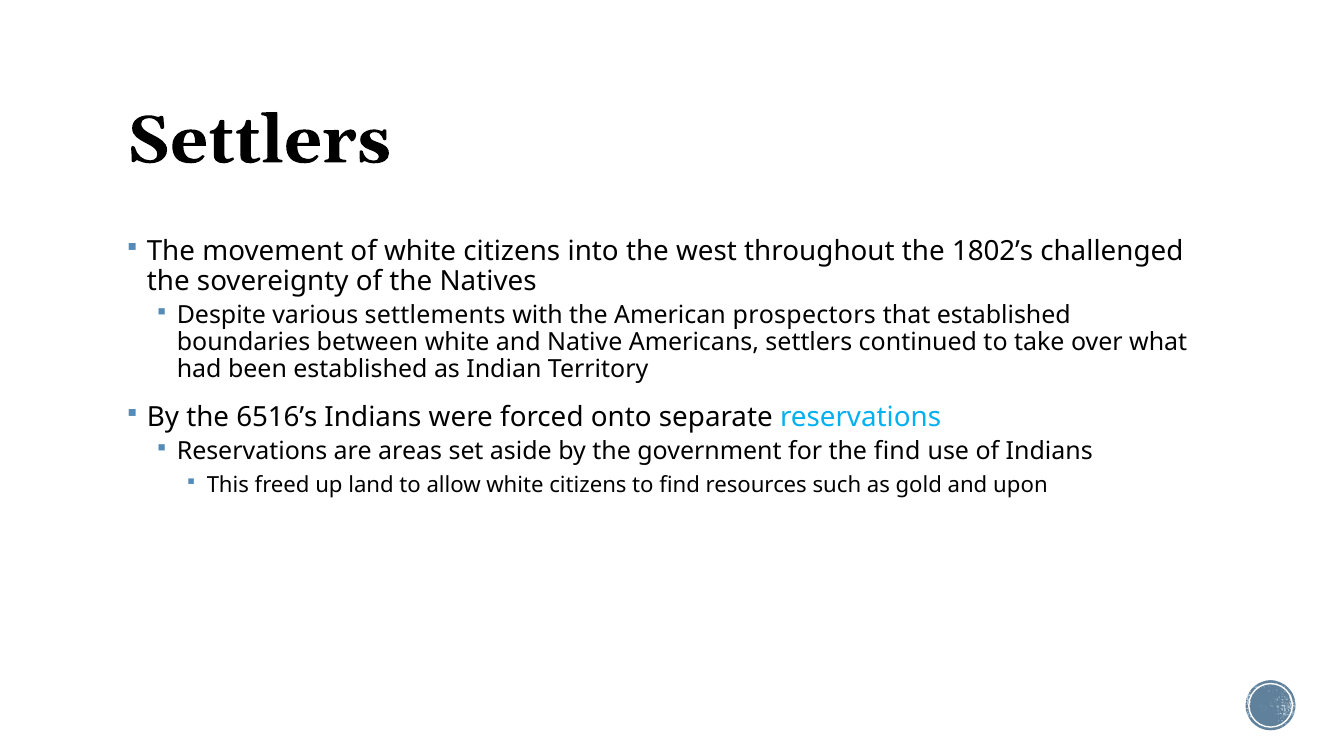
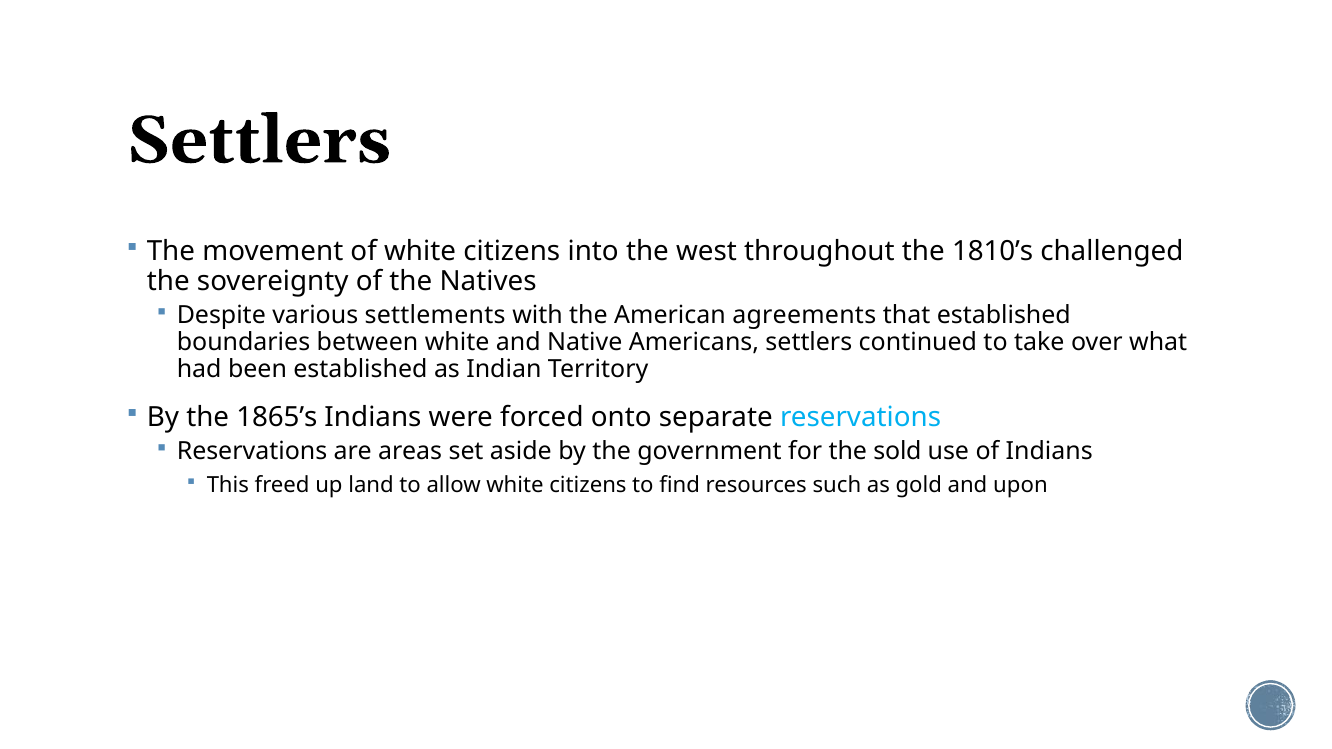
1802’s: 1802’s -> 1810’s
prospectors: prospectors -> agreements
6516’s: 6516’s -> 1865’s
the find: find -> sold
